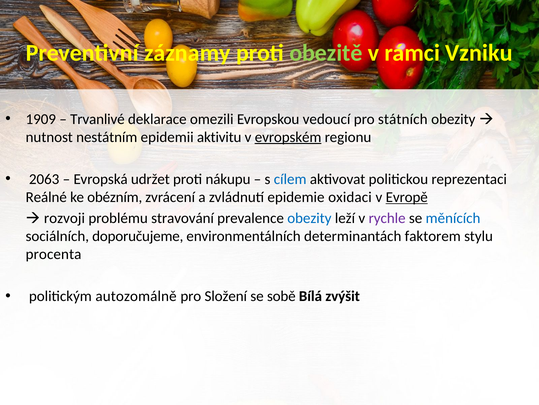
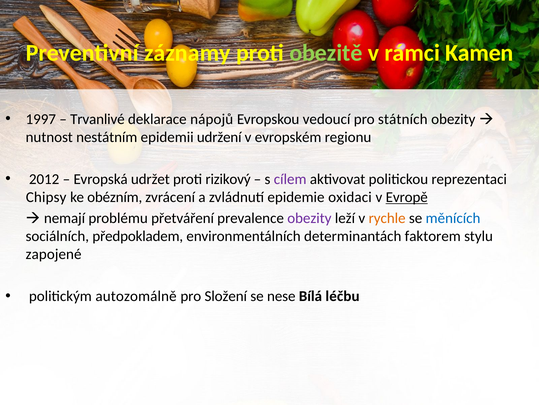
Vzniku: Vzniku -> Kamen
1909: 1909 -> 1997
omezili: omezili -> nápojů
aktivitu: aktivitu -> udržení
evropském underline: present -> none
2063: 2063 -> 2012
nákupu: nákupu -> rizikový
cílem colour: blue -> purple
Reálné: Reálné -> Chipsy
rozvoji: rozvoji -> nemají
stravování: stravování -> přetváření
obezity at (309, 218) colour: blue -> purple
rychle colour: purple -> orange
doporučujeme: doporučujeme -> předpokladem
procenta: procenta -> zapojené
sobě: sobě -> nese
zvýšit: zvýšit -> léčbu
